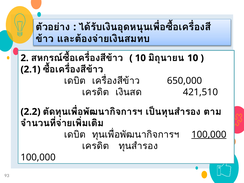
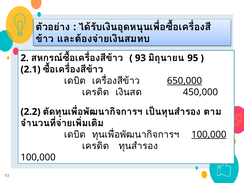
10 at (140, 58): 10 -> 93
10 at (193, 58): 10 -> 95
650,000 underline: none -> present
421,510: 421,510 -> 450,000
